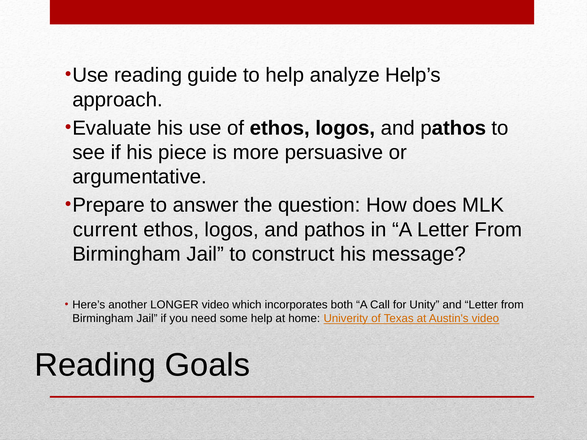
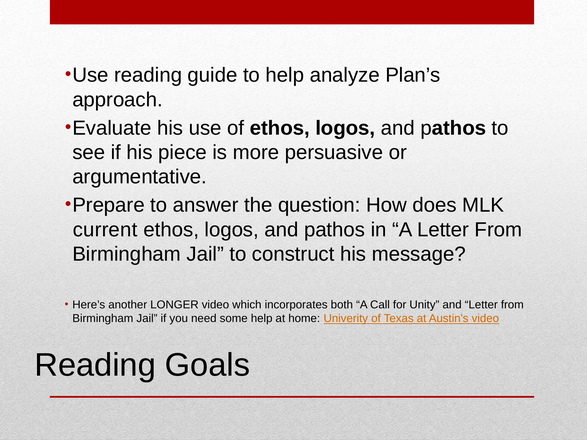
Help’s: Help’s -> Plan’s
